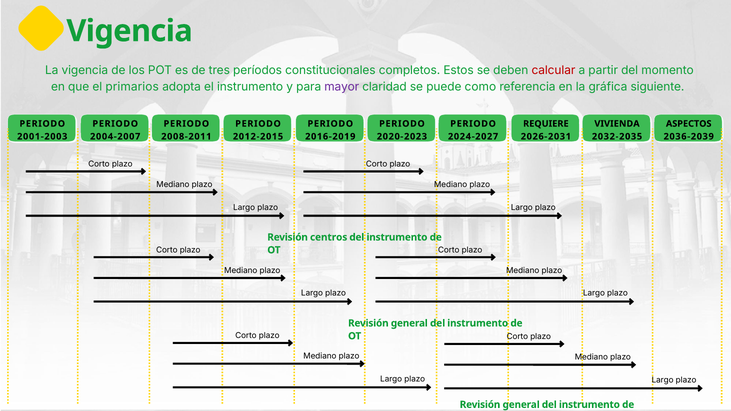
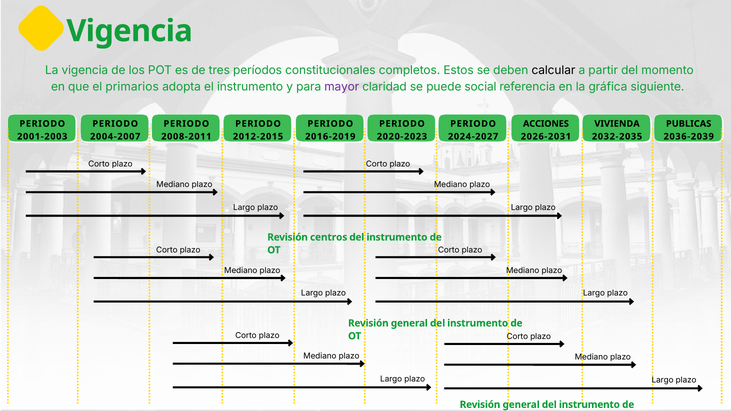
calcular colour: red -> black
como: como -> social
REQUIERE: REQUIERE -> ACCIONES
ASPECTOS: ASPECTOS -> PUBLICAS
